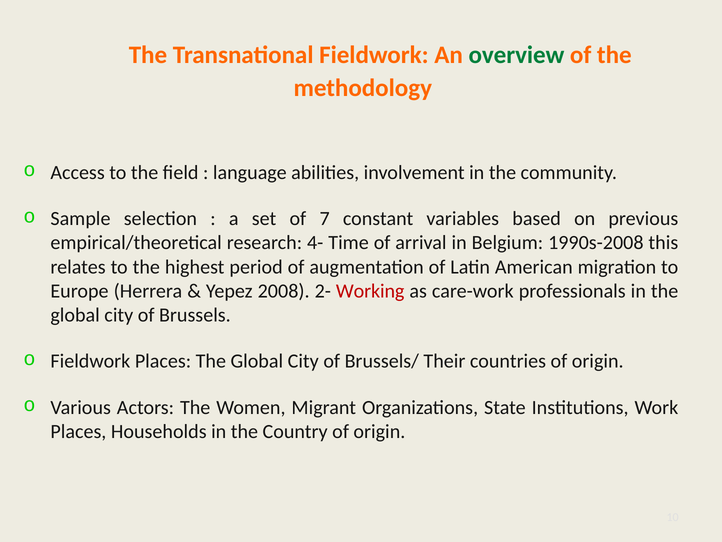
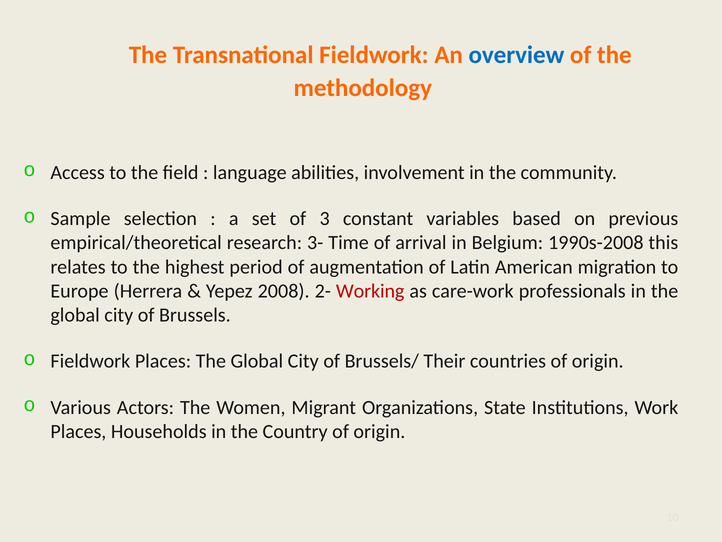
overview colour: green -> blue
7: 7 -> 3
4-: 4- -> 3-
